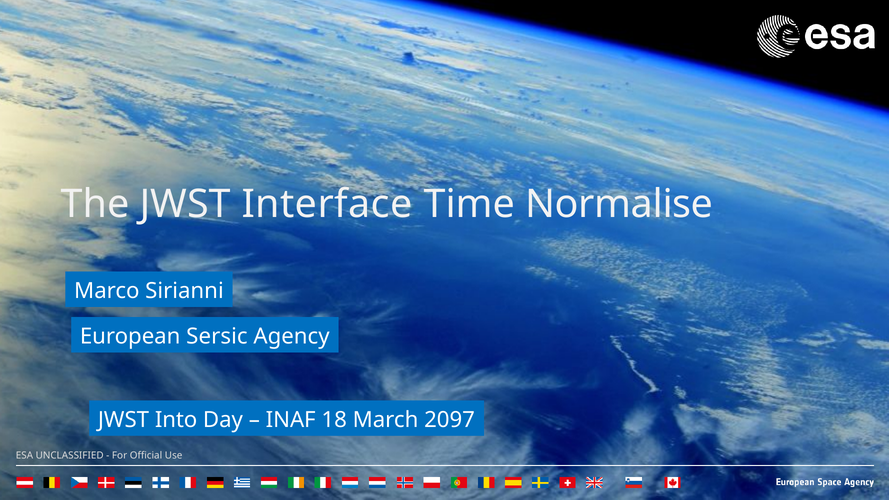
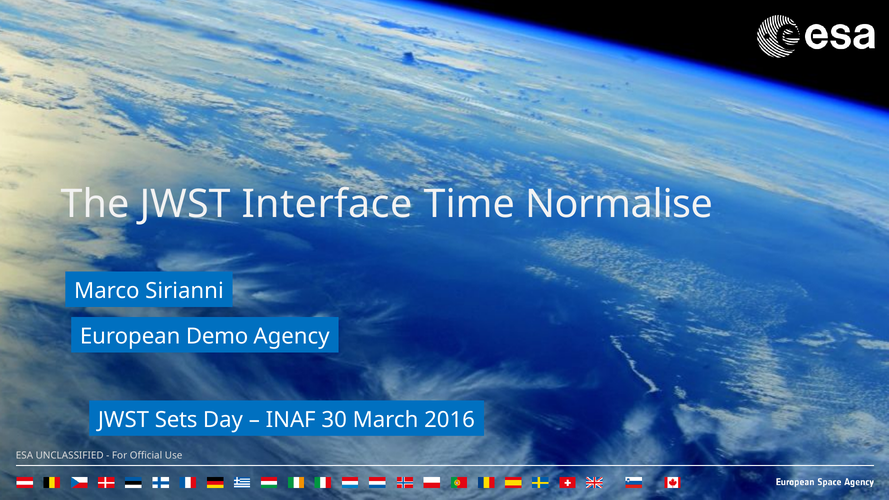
Sersic: Sersic -> Demo
Into: Into -> Sets
18: 18 -> 30
2097: 2097 -> 2016
